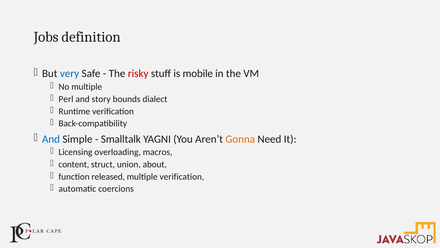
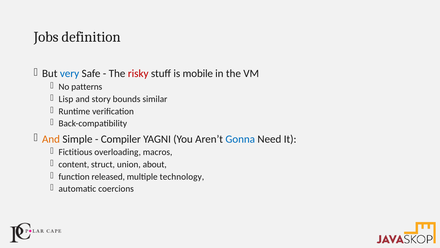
No multiple: multiple -> patterns
Perl: Perl -> Lisp
dialect: dialect -> similar
And at (51, 139) colour: blue -> orange
Smalltalk: Smalltalk -> Compiler
Gonna colour: orange -> blue
Licensing: Licensing -> Fictitious
multiple verification: verification -> technology
